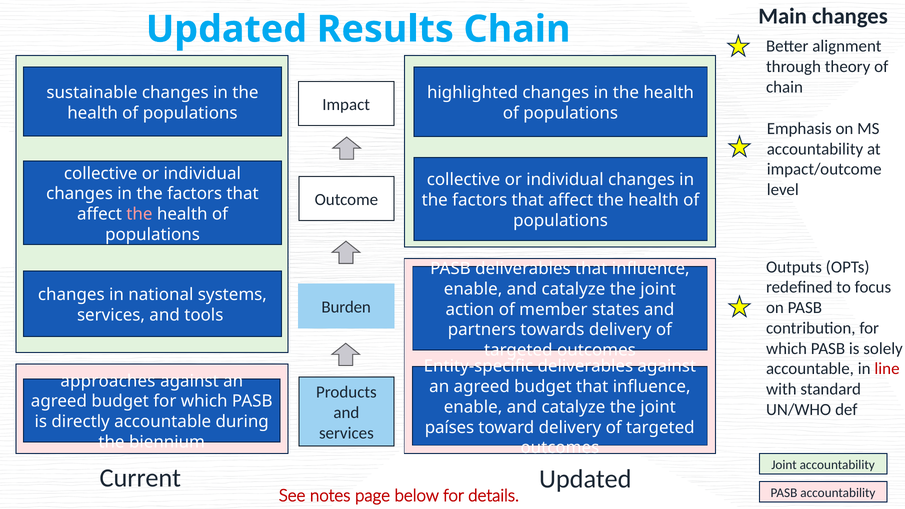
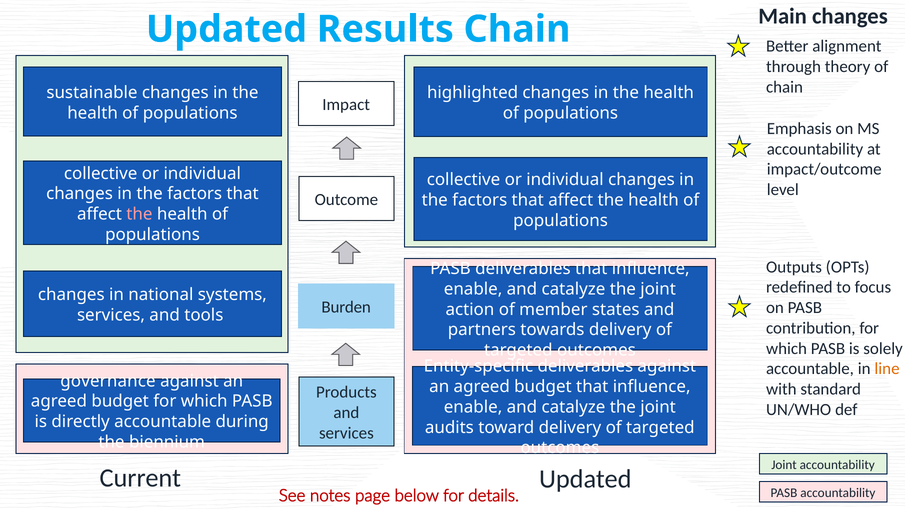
line colour: red -> orange
approaches: approaches -> governance
países: países -> audits
